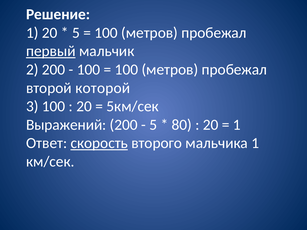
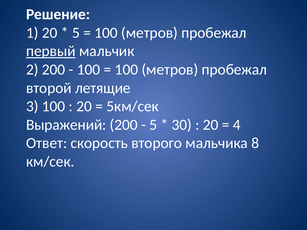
которой: которой -> летящие
80: 80 -> 30
1 at (237, 125): 1 -> 4
скорость underline: present -> none
мальчика 1: 1 -> 8
